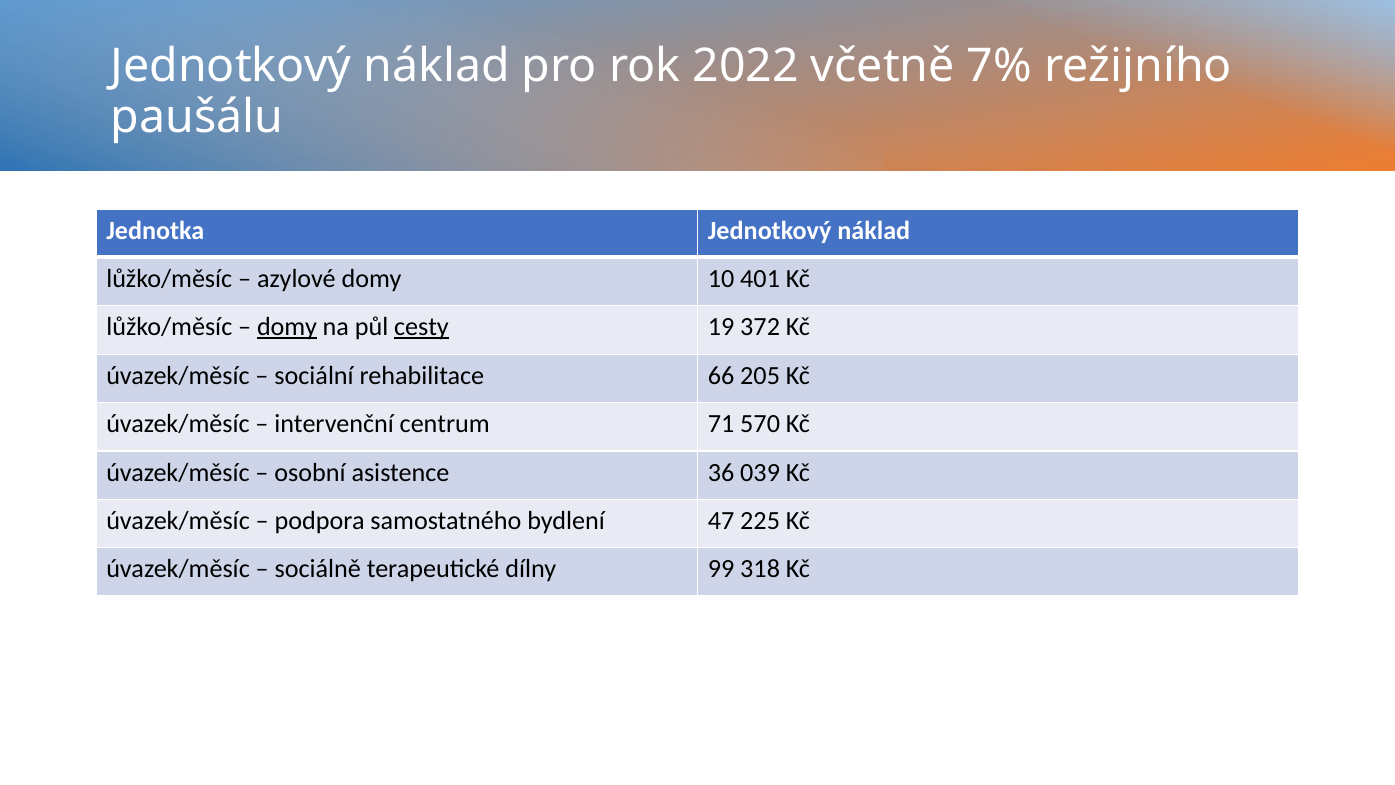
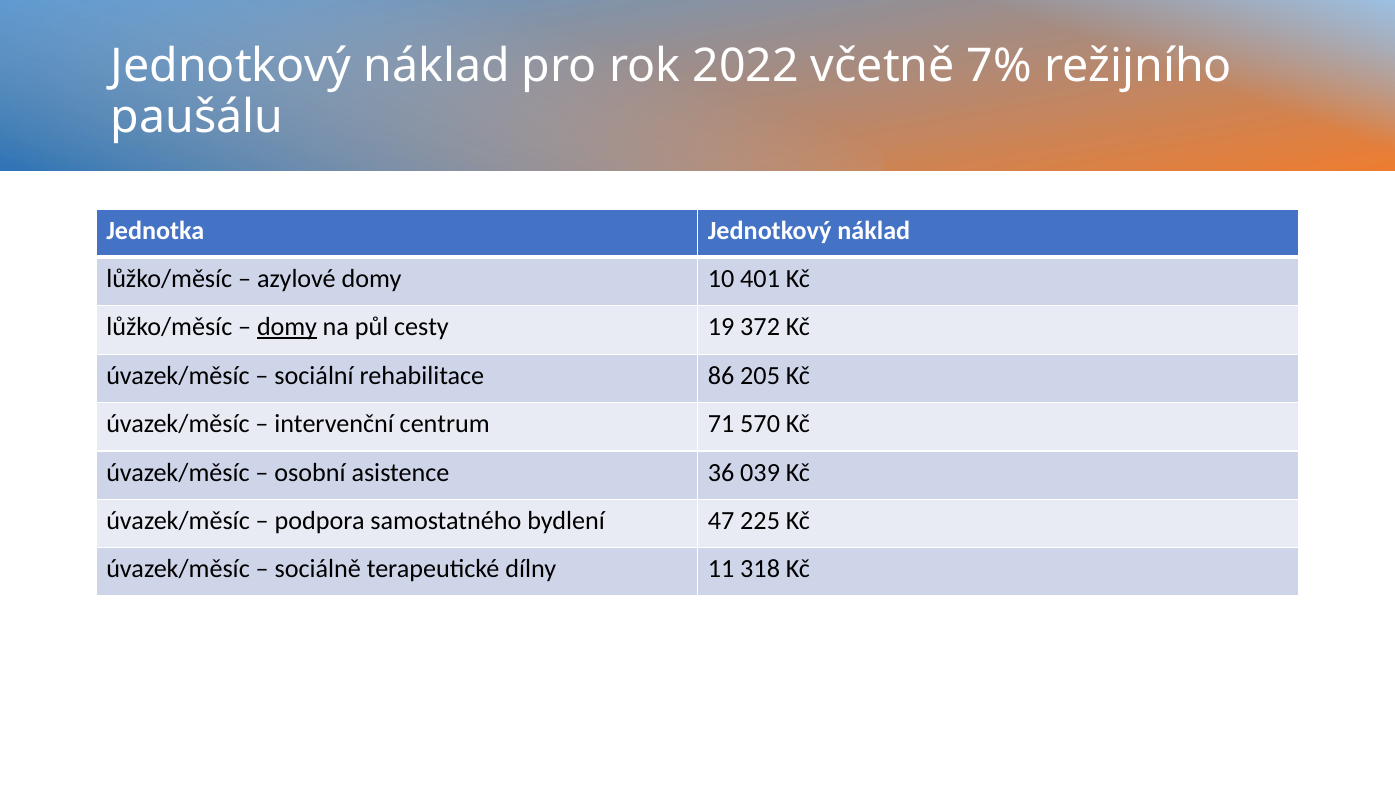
cesty underline: present -> none
66: 66 -> 86
99: 99 -> 11
